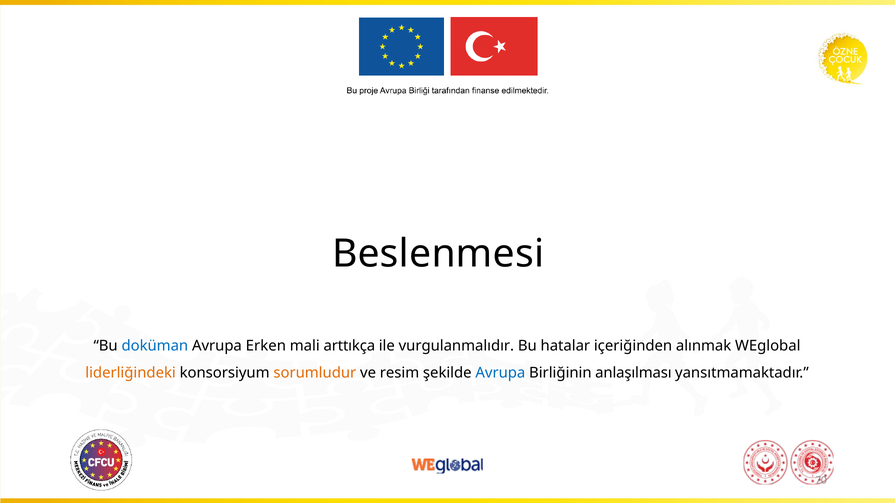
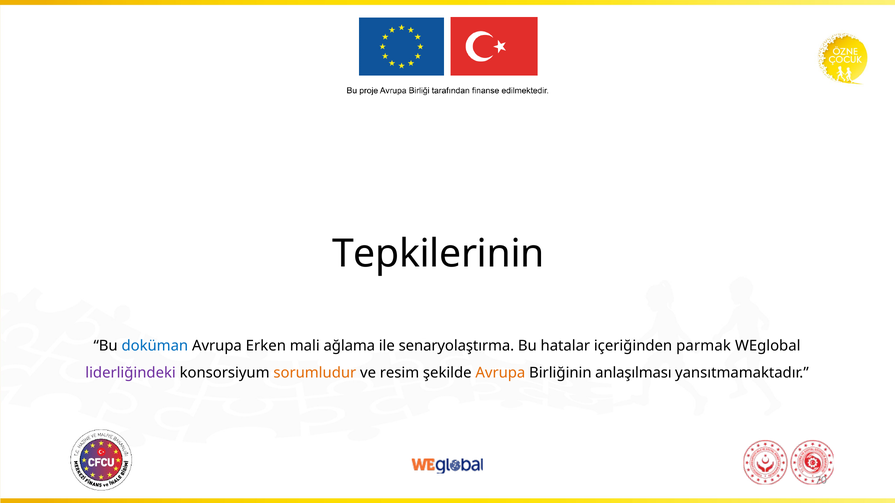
Beslenmesi: Beslenmesi -> Tepkilerinin
arttıkça: arttıkça -> ağlama
vurgulanmalıdır: vurgulanmalıdır -> senaryolaştırma
alınmak: alınmak -> parmak
liderliğindeki colour: orange -> purple
Avrupa at (500, 373) colour: blue -> orange
